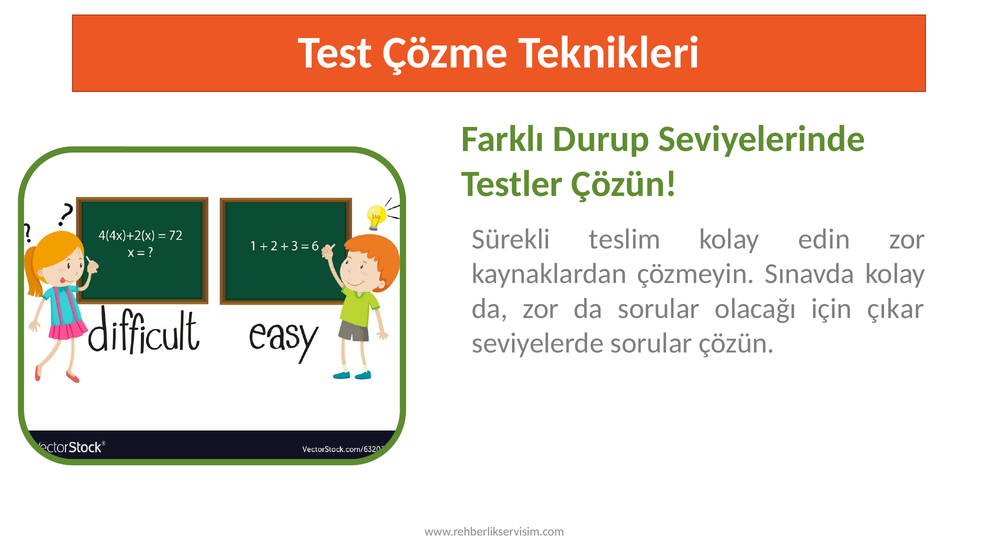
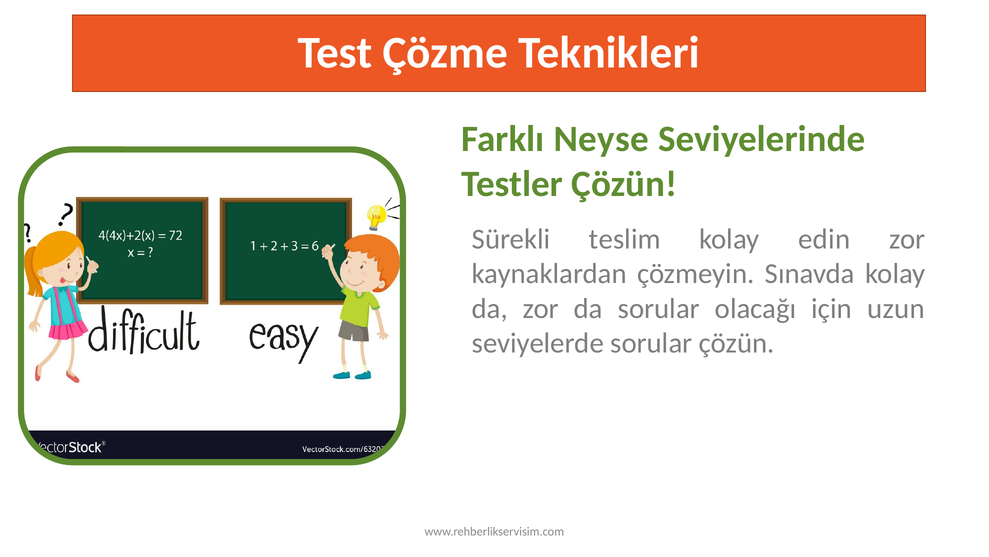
Durup: Durup -> Neyse
çıkar: çıkar -> uzun
